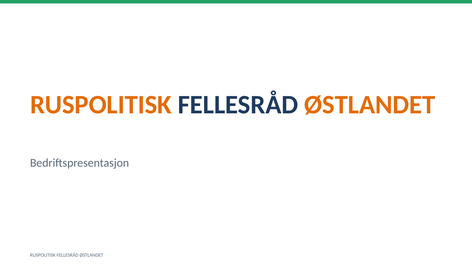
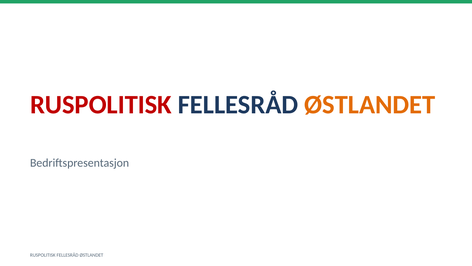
RUSPOLITISK at (101, 105) colour: orange -> red
